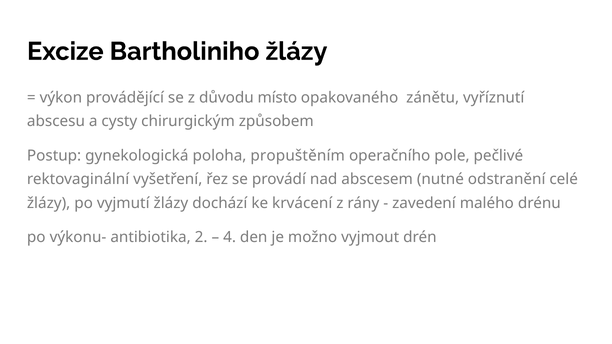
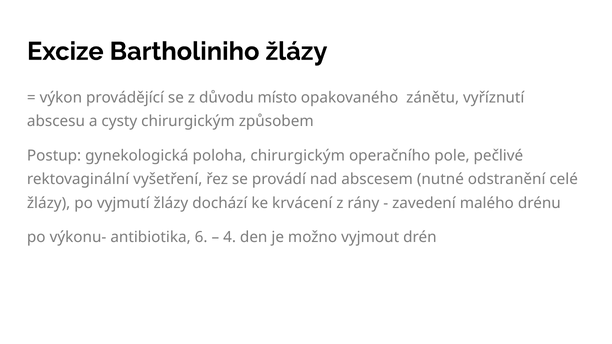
poloha propuštěním: propuštěním -> chirurgickým
2: 2 -> 6
